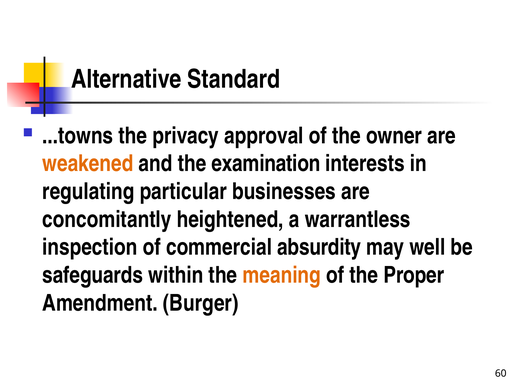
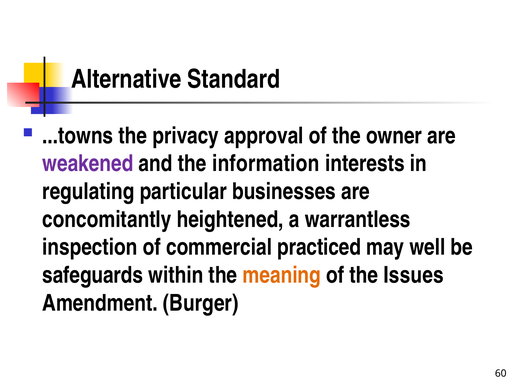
weakened colour: orange -> purple
examination: examination -> information
absurdity: absurdity -> practiced
Proper: Proper -> Issues
